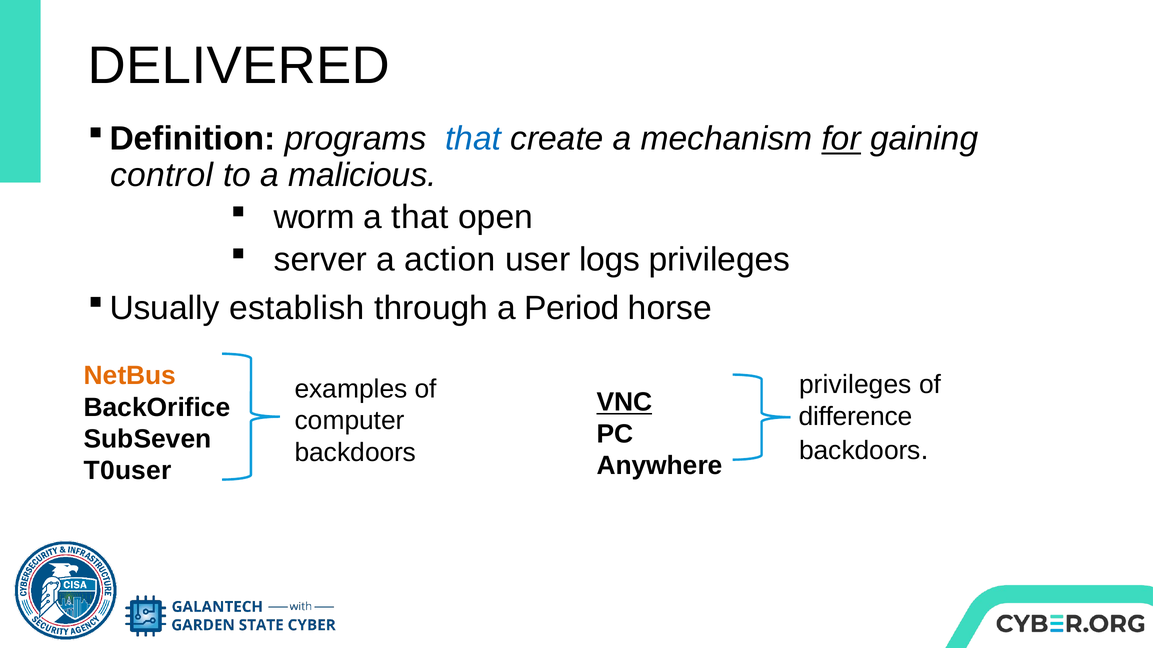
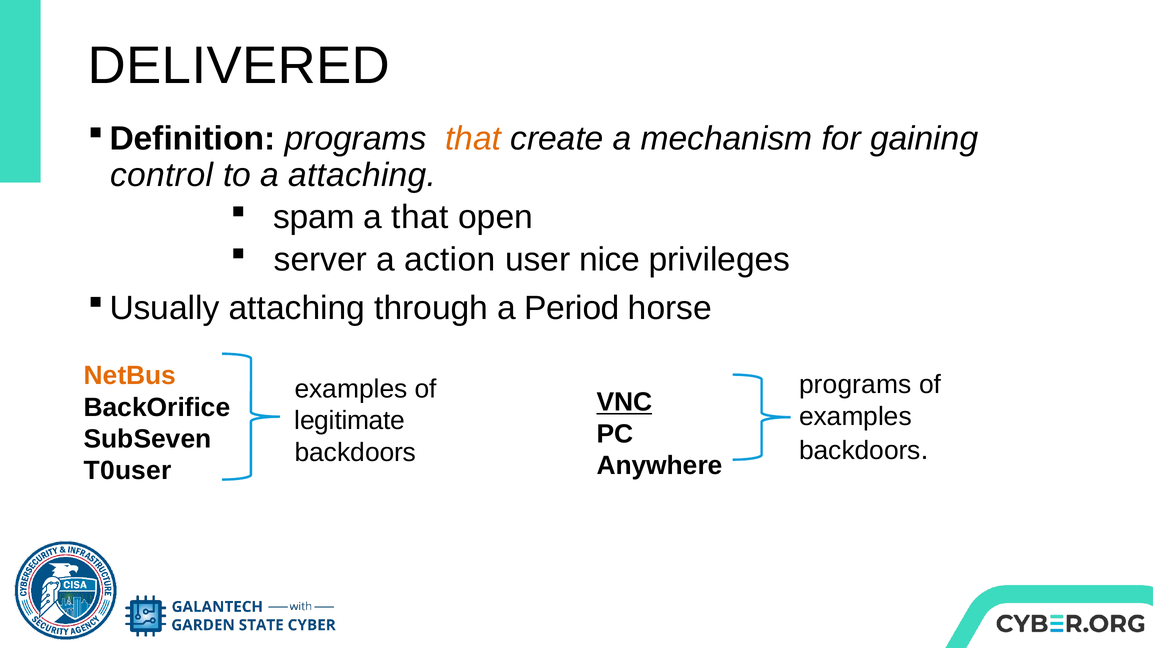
that at (473, 139) colour: blue -> orange
for underline: present -> none
a malicious: malicious -> attaching
worm: worm -> spam
logs: logs -> nice
establish at (297, 308): establish -> attaching
privileges at (855, 385): privileges -> programs
difference at (856, 417): difference -> examples
computer: computer -> legitimate
